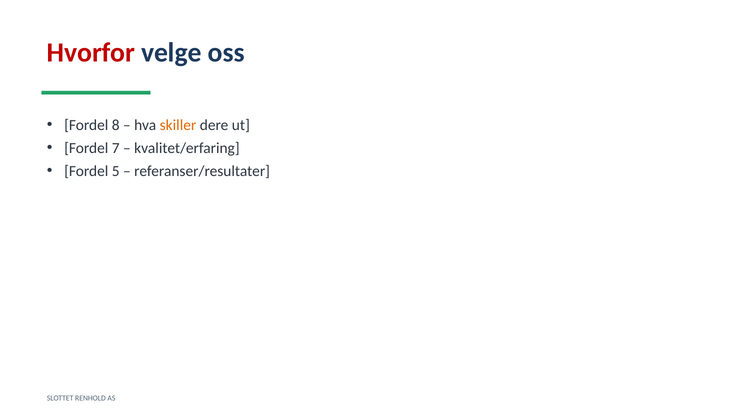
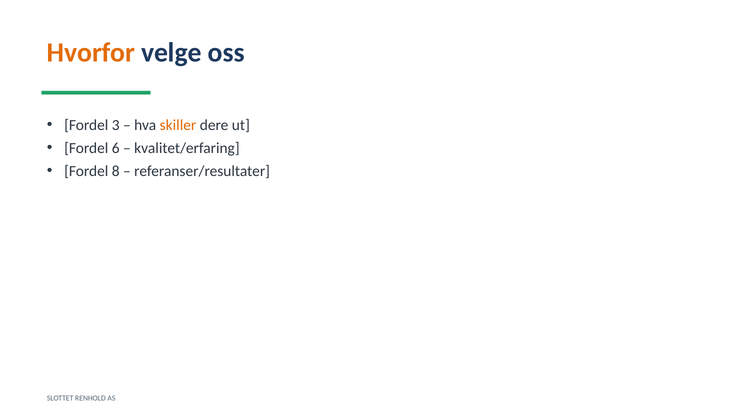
Hvorfor colour: red -> orange
8: 8 -> 3
7: 7 -> 6
5: 5 -> 8
